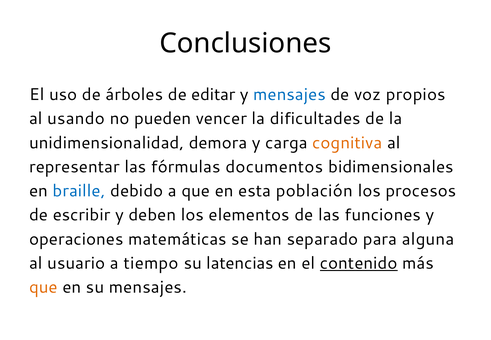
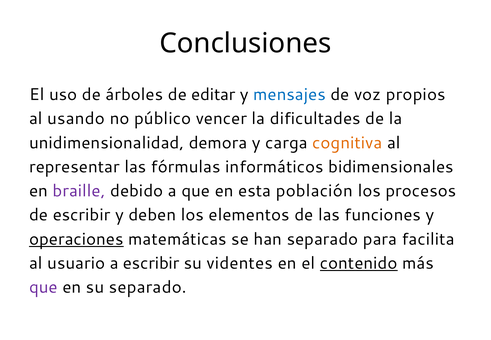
pueden: pueden -> público
documentos: documentos -> informáticos
braille colour: blue -> purple
operaciones underline: none -> present
alguna: alguna -> facilita
a tiempo: tiempo -> escribir
latencias: latencias -> videntes
que at (43, 287) colour: orange -> purple
su mensajes: mensajes -> separado
